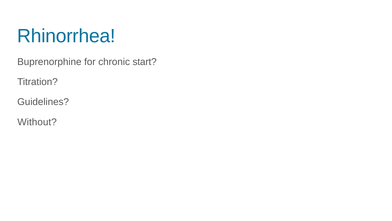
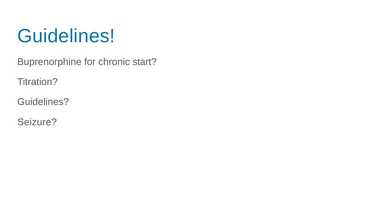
Rhinorrhea at (66, 36): Rhinorrhea -> Guidelines
Without: Without -> Seizure
